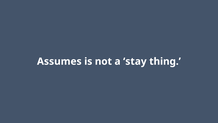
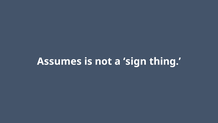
stay: stay -> sign
